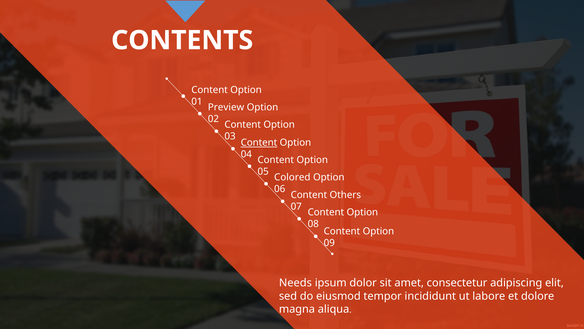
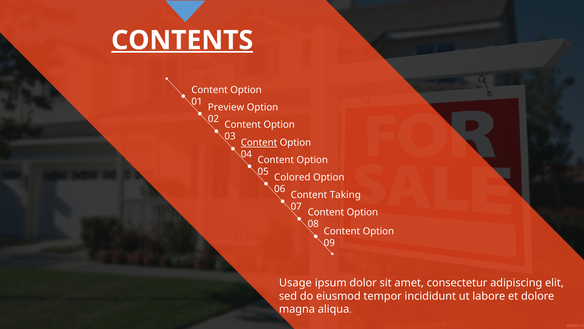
CONTENTS underline: none -> present
Others: Others -> Taking
Needs: Needs -> Usage
